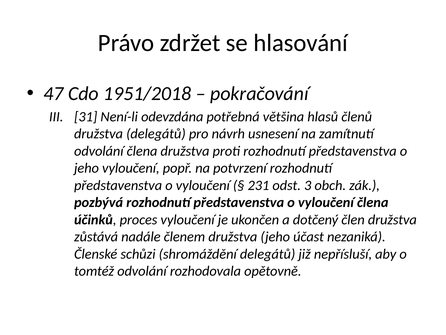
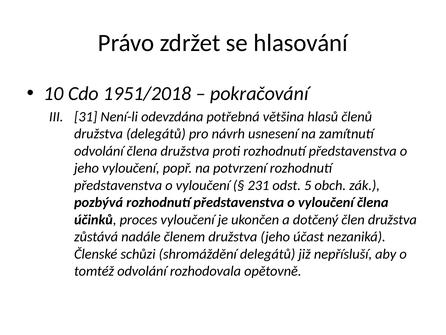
47: 47 -> 10
3: 3 -> 5
